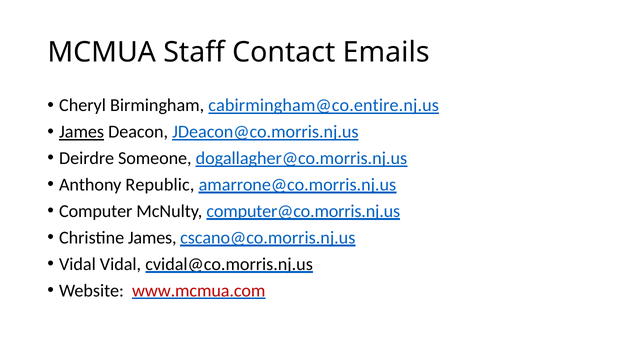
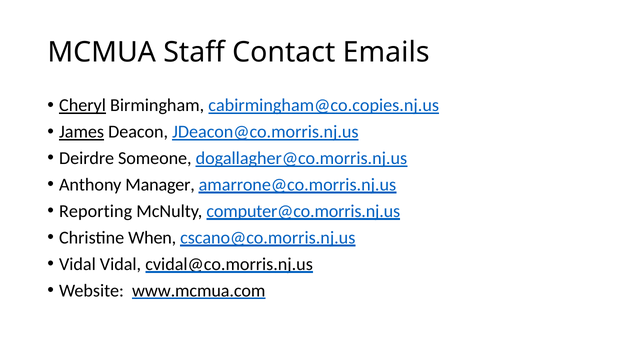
Cheryl underline: none -> present
cabirmingham@co.entire.nj.us: cabirmingham@co.entire.nj.us -> cabirmingham@co.copies.nj.us
Republic: Republic -> Manager
Computer: Computer -> Reporting
Christine James: James -> When
www.mcmua.com colour: red -> black
